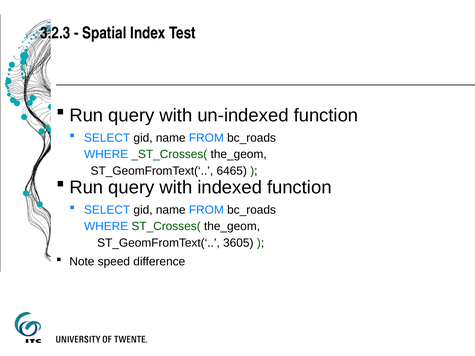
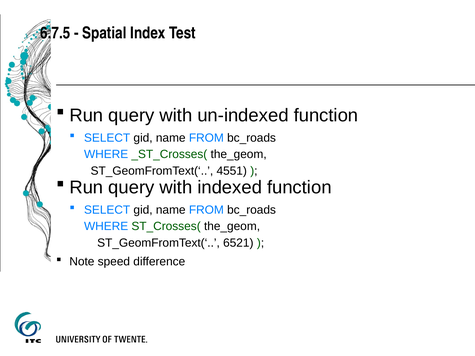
3.2.3: 3.2.3 -> 6.7.5
6465: 6465 -> 4551
3605: 3605 -> 6521
